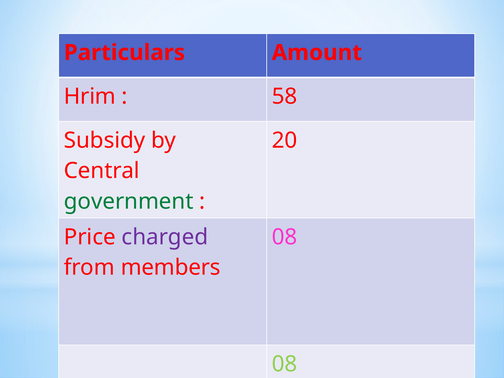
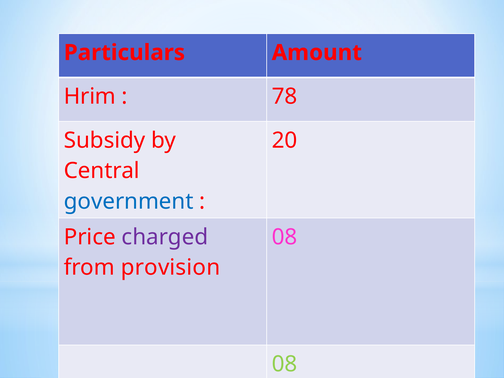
58: 58 -> 78
government colour: green -> blue
members: members -> provision
